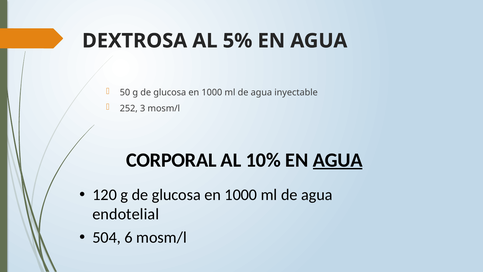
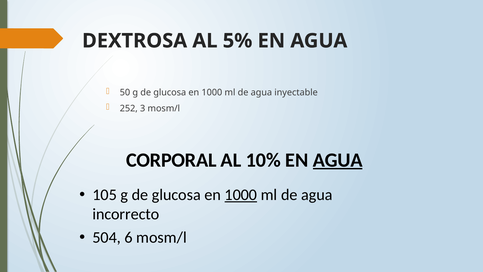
120: 120 -> 105
1000 at (241, 195) underline: none -> present
endotelial: endotelial -> incorrecto
